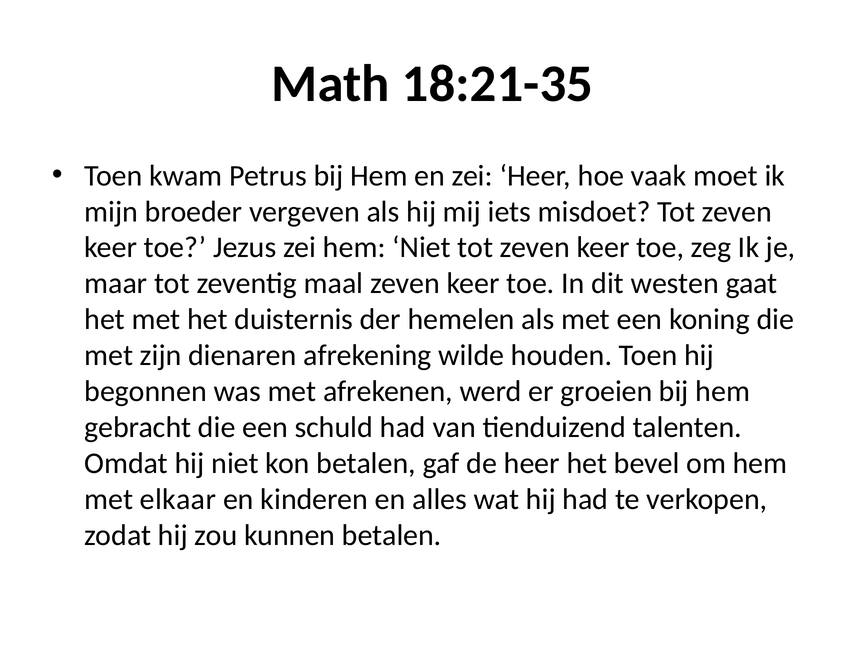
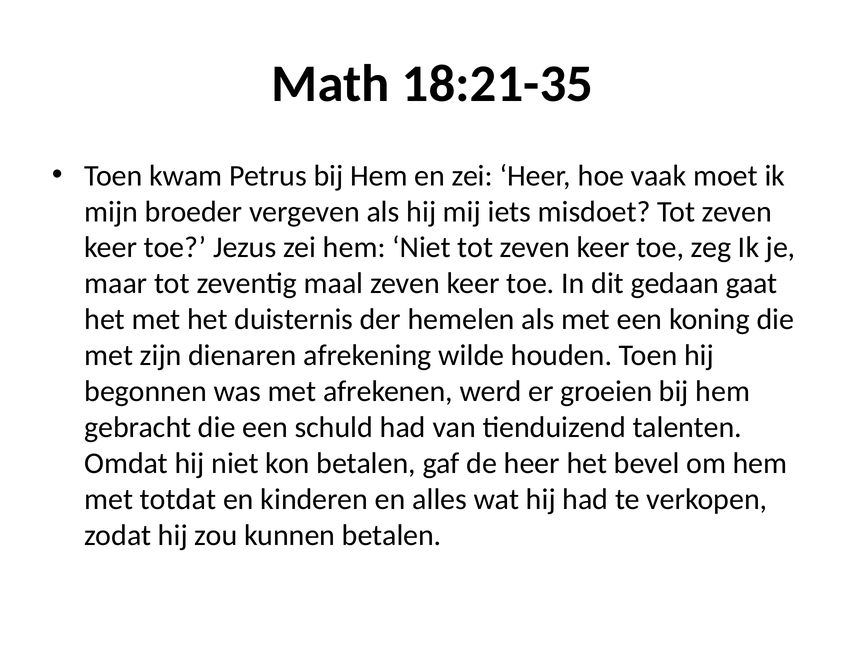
westen: westen -> gedaan
elkaar: elkaar -> totdat
